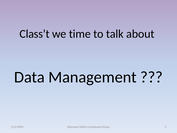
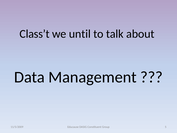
time: time -> until
